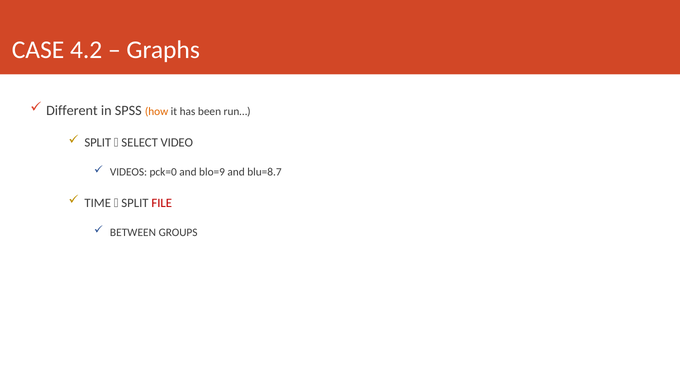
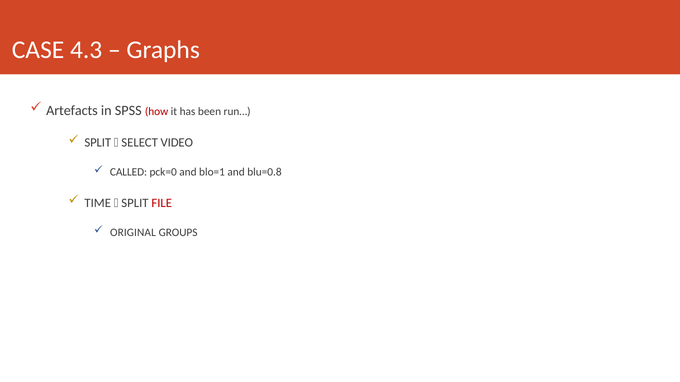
4.2: 4.2 -> 4.3
Different: Different -> Artefacts
how colour: orange -> red
VIDEOS: VIDEOS -> CALLED
blo=9: blo=9 -> blo=1
blu=8.7: blu=8.7 -> blu=0.8
BETWEEN: BETWEEN -> ORIGINAL
